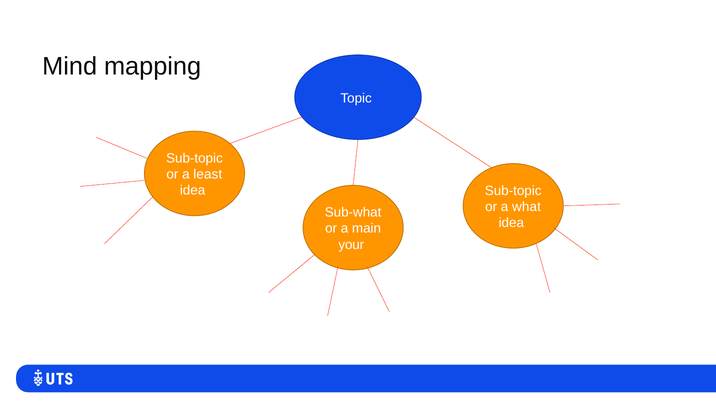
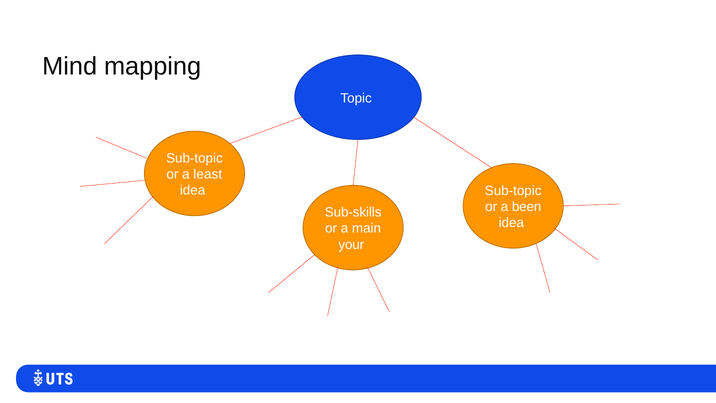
what: what -> been
Sub-what: Sub-what -> Sub-skills
